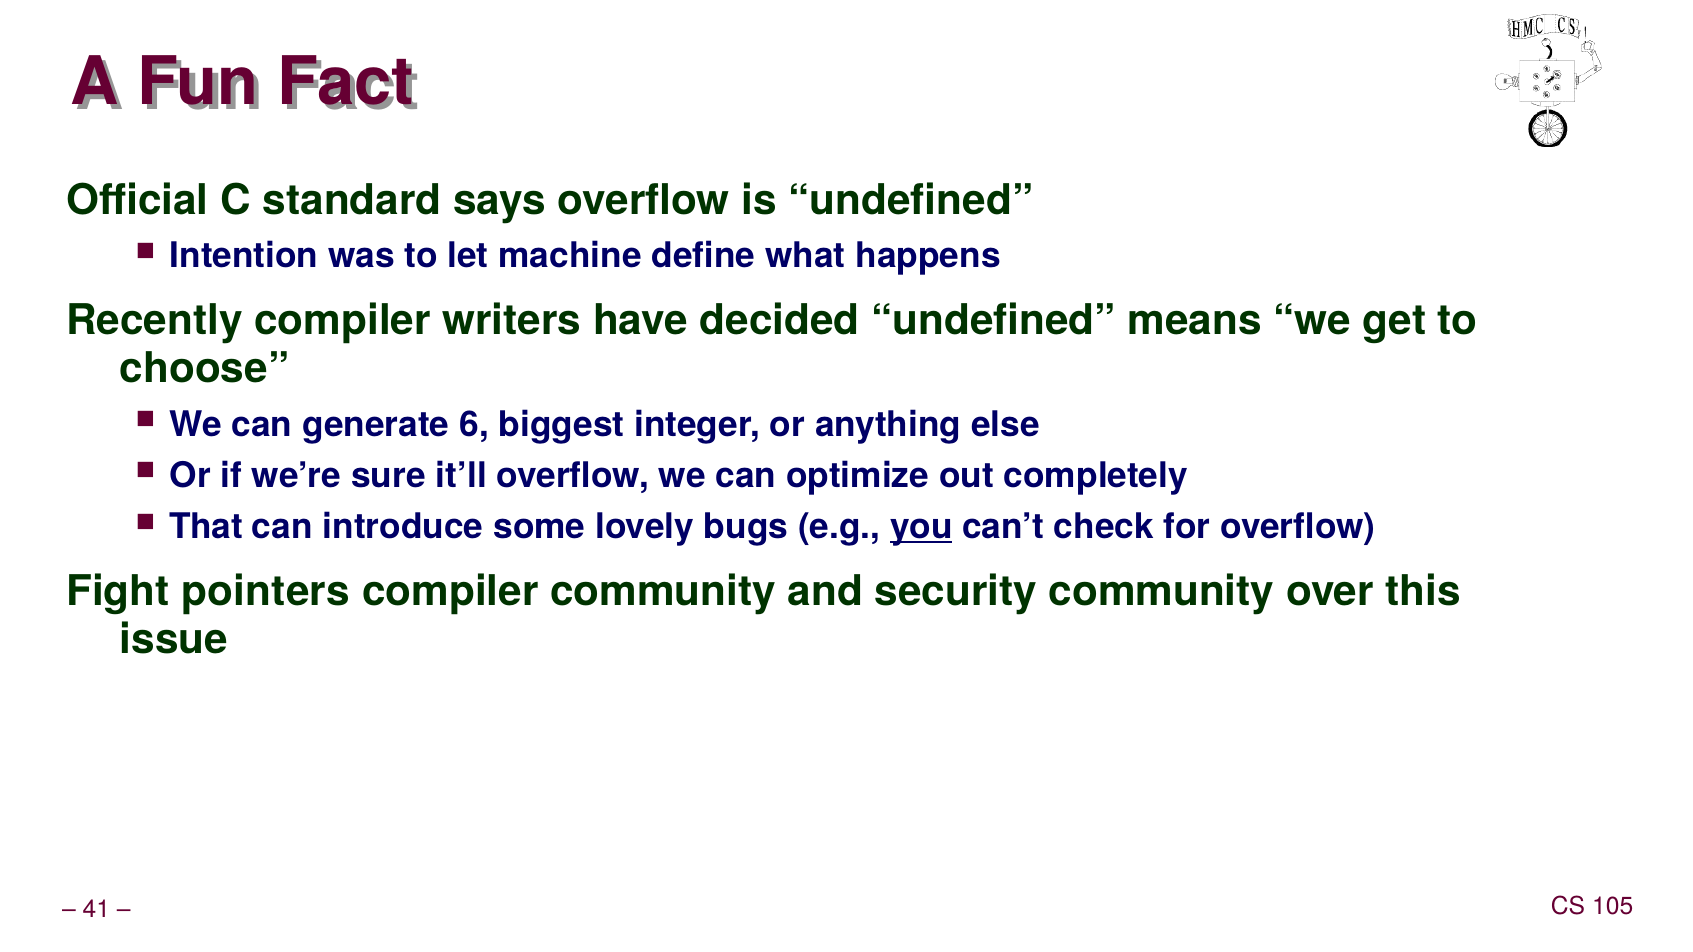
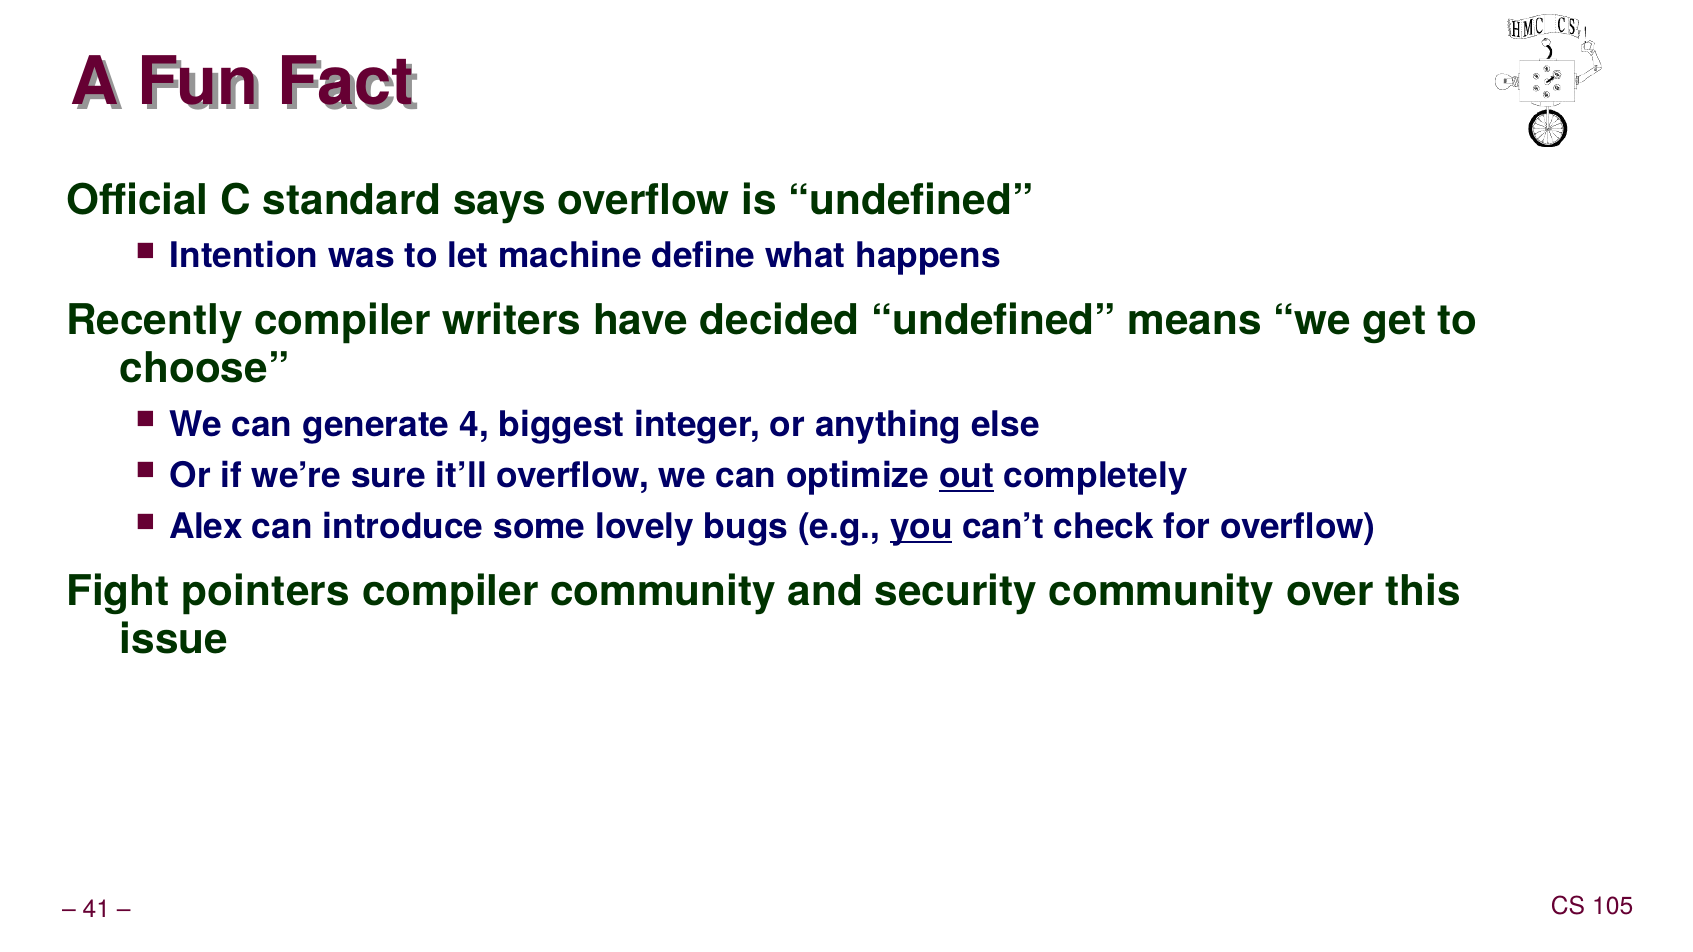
6: 6 -> 4
out underline: none -> present
That: That -> Alex
